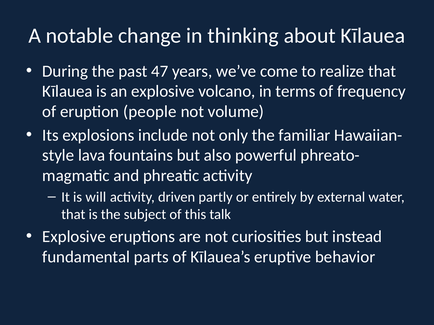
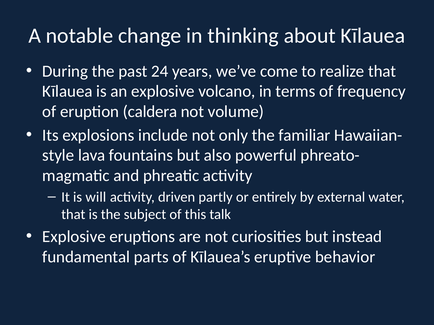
47: 47 -> 24
people: people -> caldera
